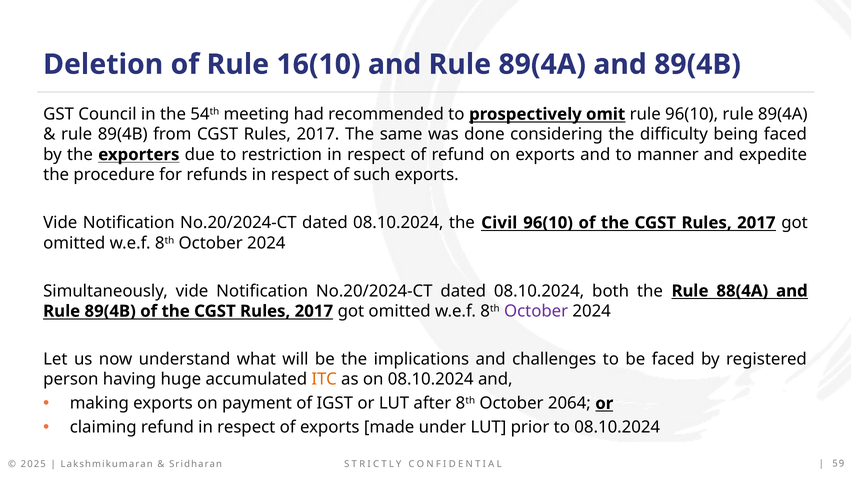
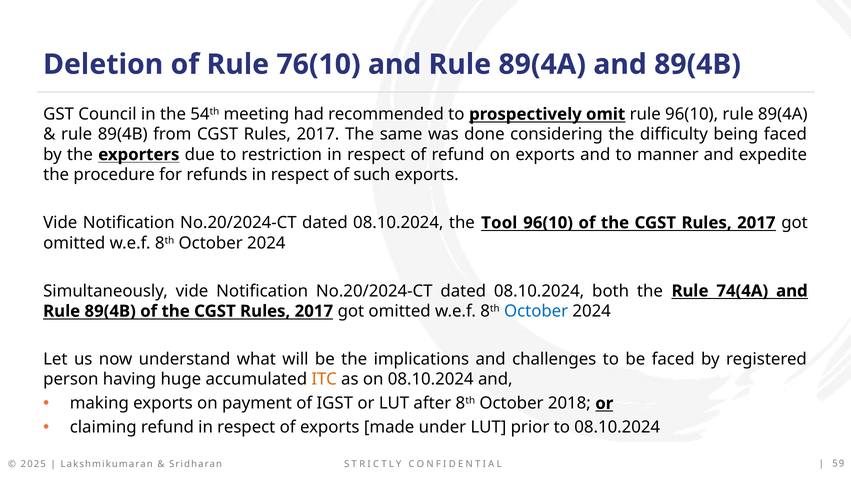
16(10: 16(10 -> 76(10
Civil: Civil -> Tool
88(4A: 88(4A -> 74(4A
October at (536, 311) colour: purple -> blue
2064: 2064 -> 2018
